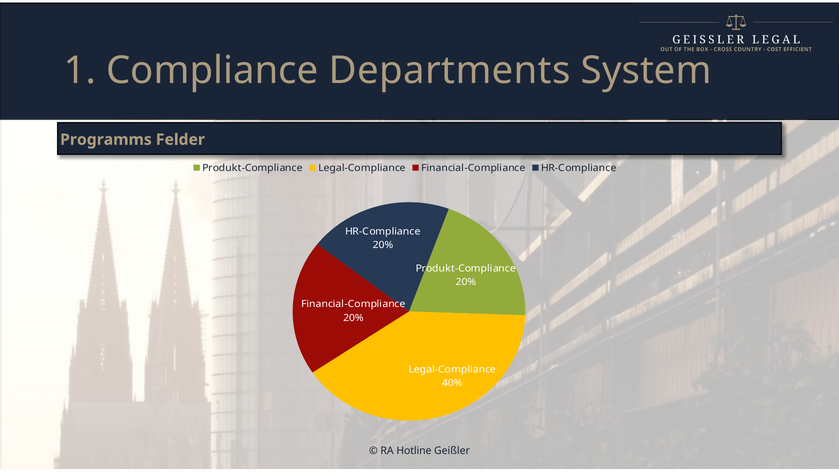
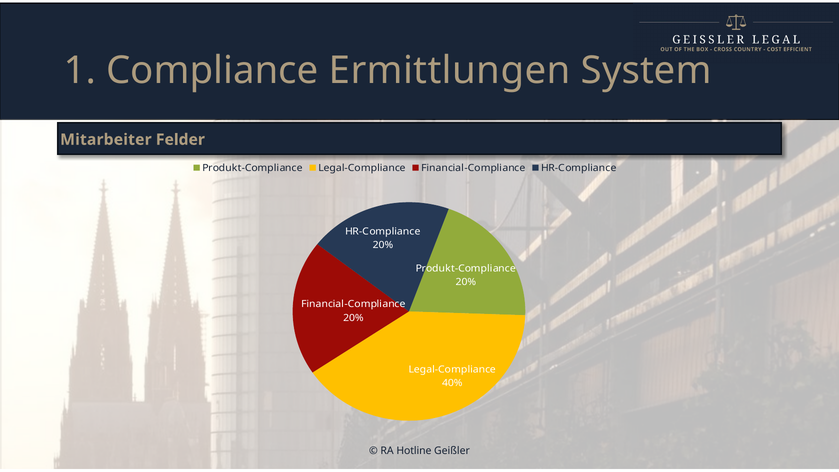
Departments: Departments -> Ermittlungen
Programms: Programms -> Mitarbeiter
